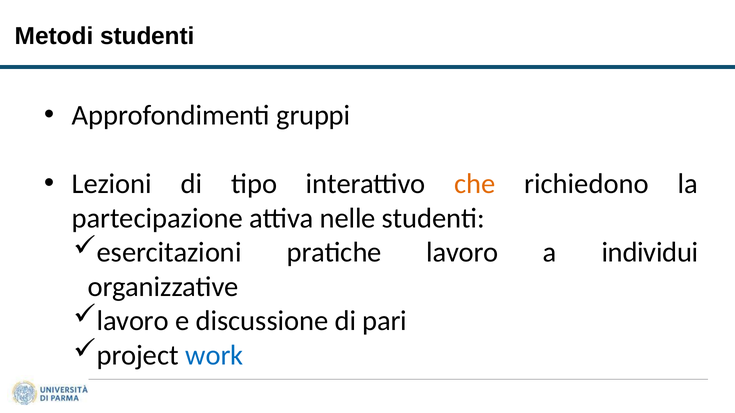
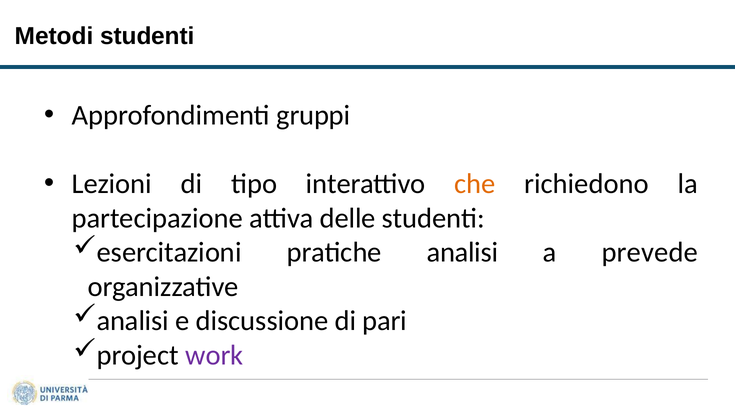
nelle: nelle -> delle
pratiche lavoro: lavoro -> analisi
individui: individui -> prevede
lavoro at (133, 321): lavoro -> analisi
work colour: blue -> purple
